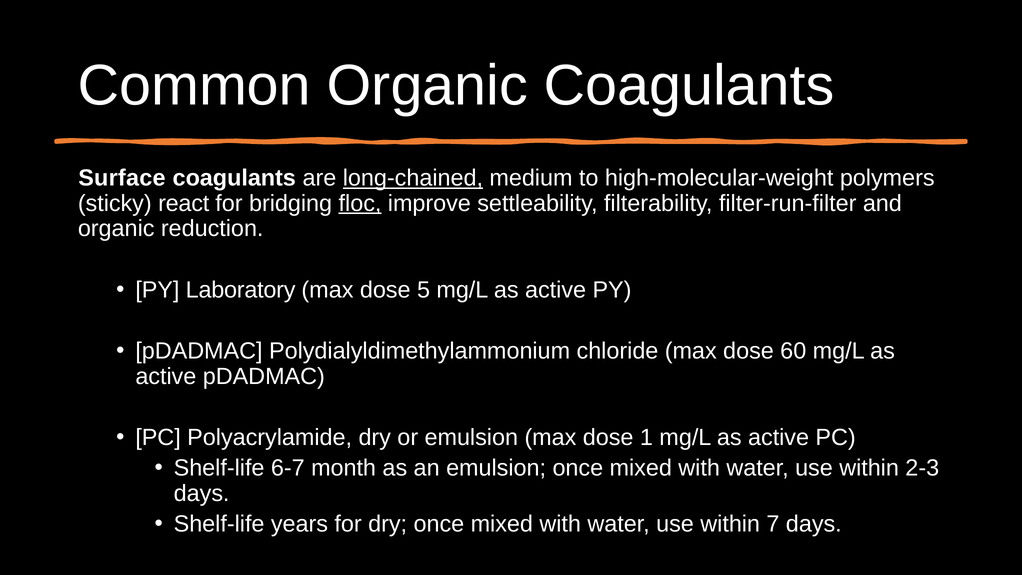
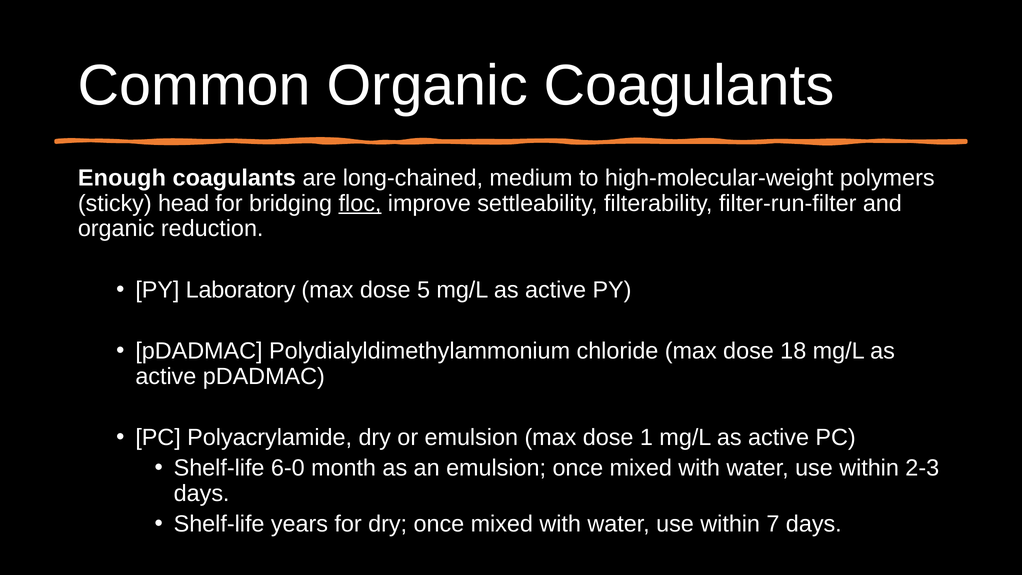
Surface: Surface -> Enough
long-chained underline: present -> none
react: react -> head
60: 60 -> 18
6-7: 6-7 -> 6-0
